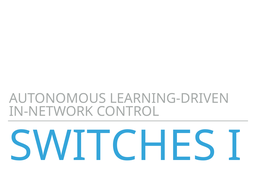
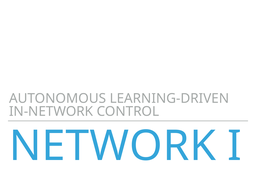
SWITCHES: SWITCHES -> NETWORK
